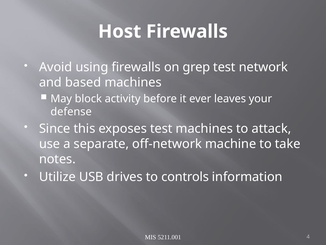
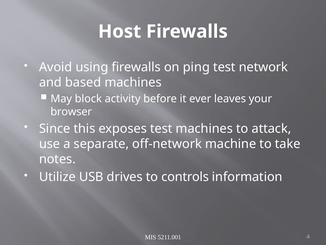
grep: grep -> ping
defense: defense -> browser
